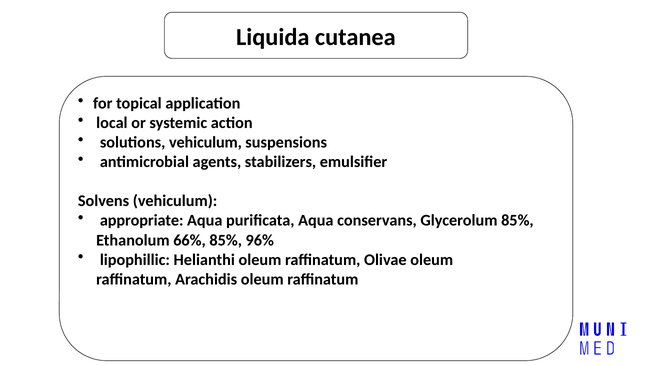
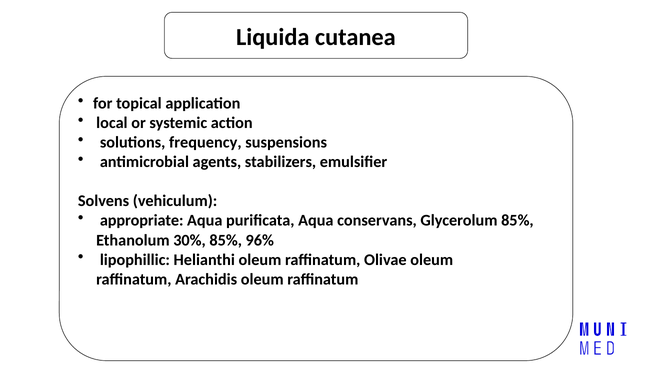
solutions vehiculum: vehiculum -> frequency
66%: 66% -> 30%
